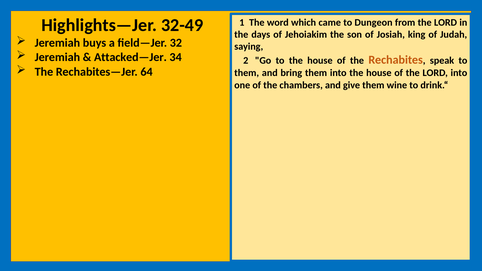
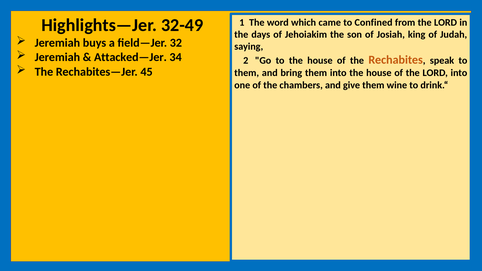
Dungeon: Dungeon -> Confined
64: 64 -> 45
